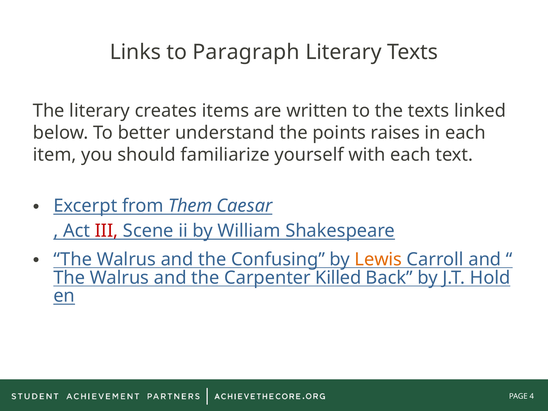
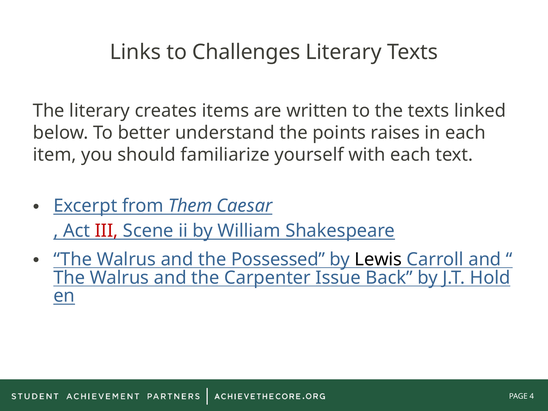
Paragraph: Paragraph -> Challenges
Confusing: Confusing -> Possessed
Lewis colour: orange -> black
Killed: Killed -> Issue
